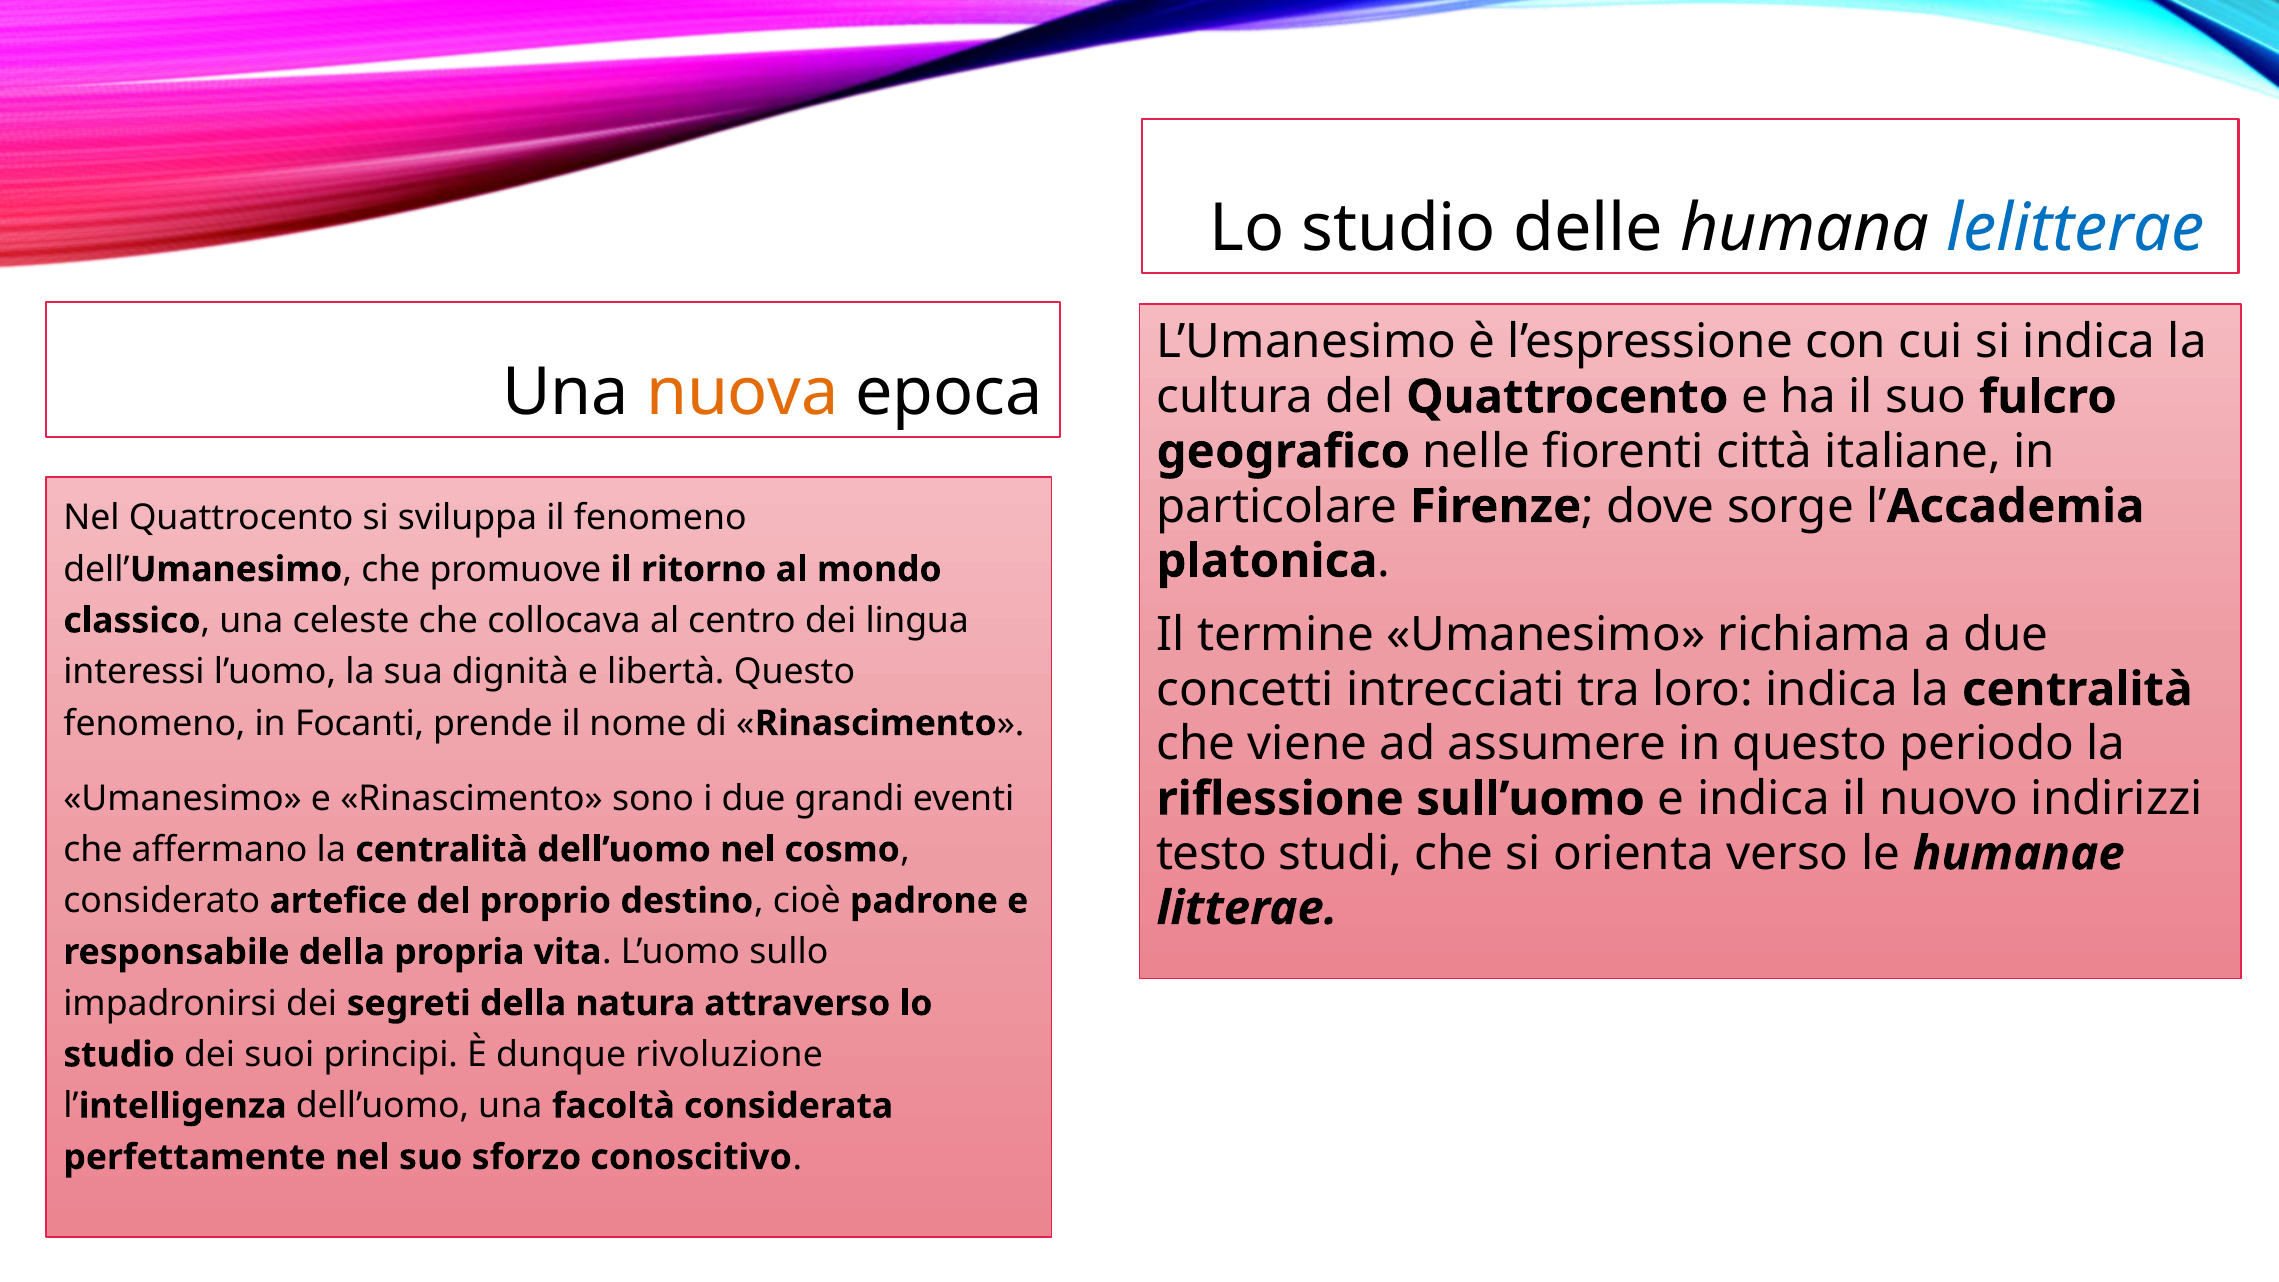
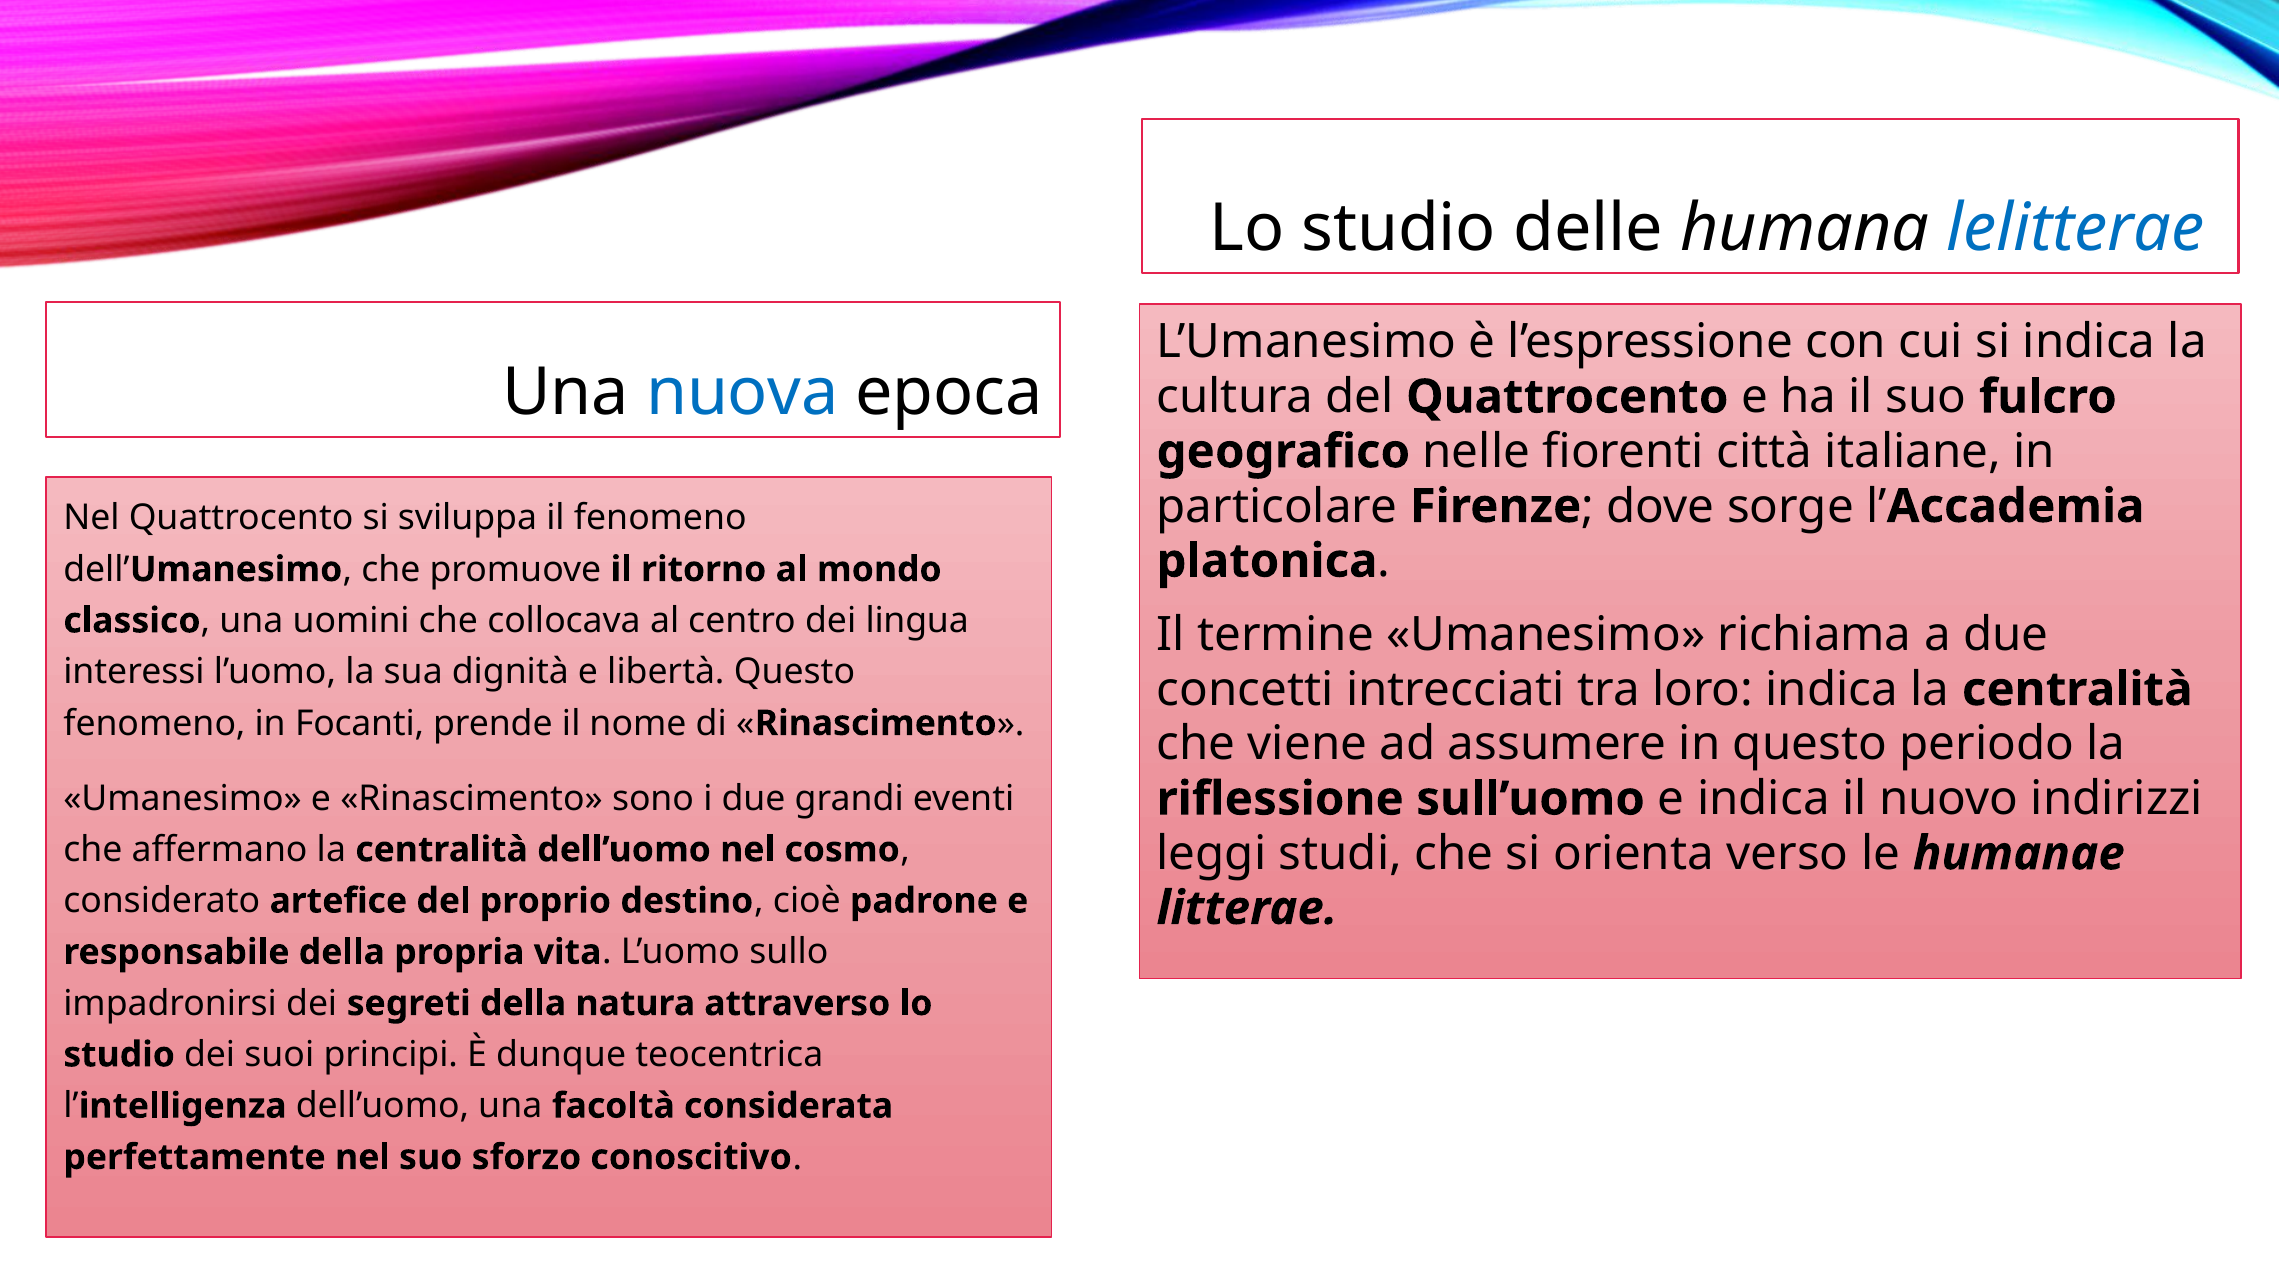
nuova colour: orange -> blue
celeste: celeste -> uomini
testo: testo -> leggi
rivoluzione: rivoluzione -> teocentrica
